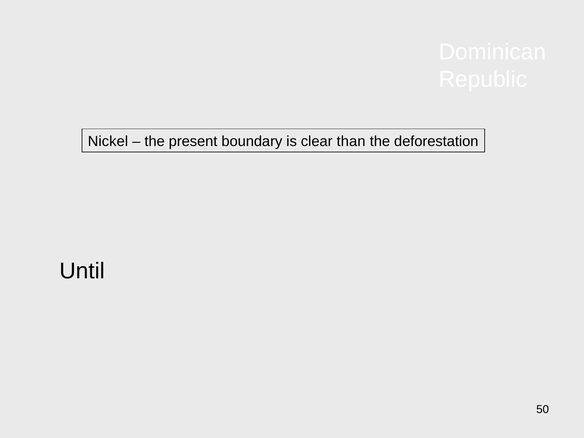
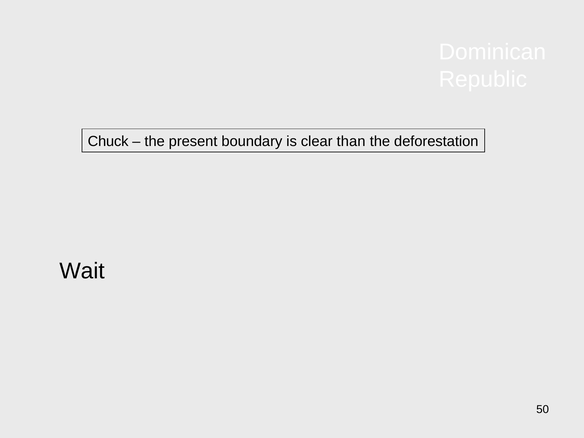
Nickel: Nickel -> Chuck
Until: Until -> Wait
